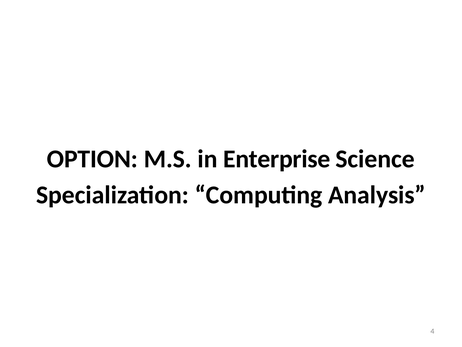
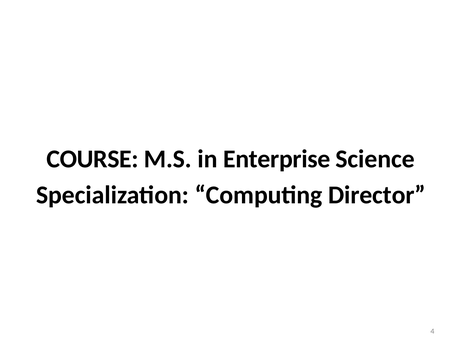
OPTION: OPTION -> COURSE
Analysis: Analysis -> Director
